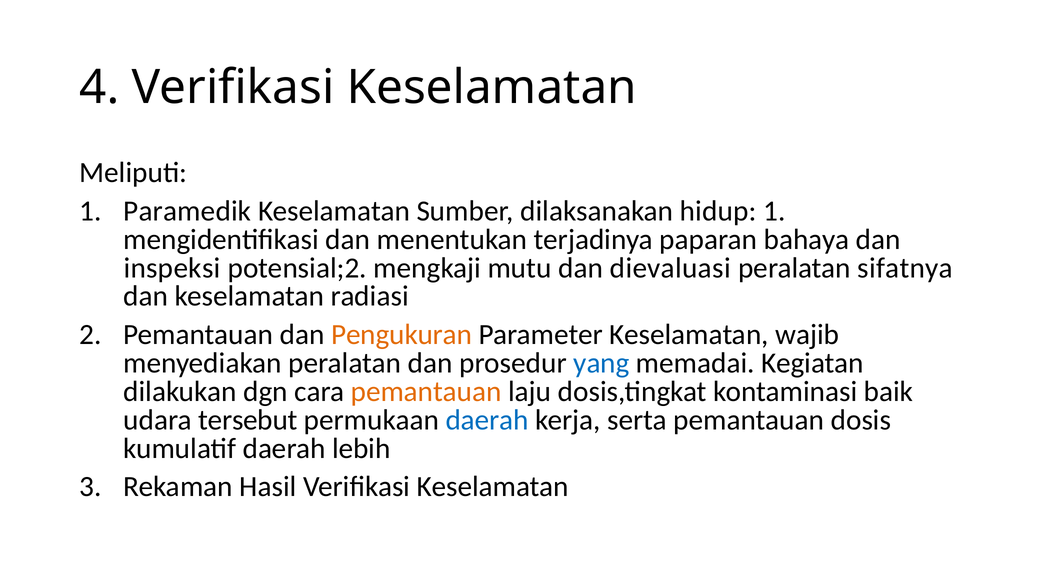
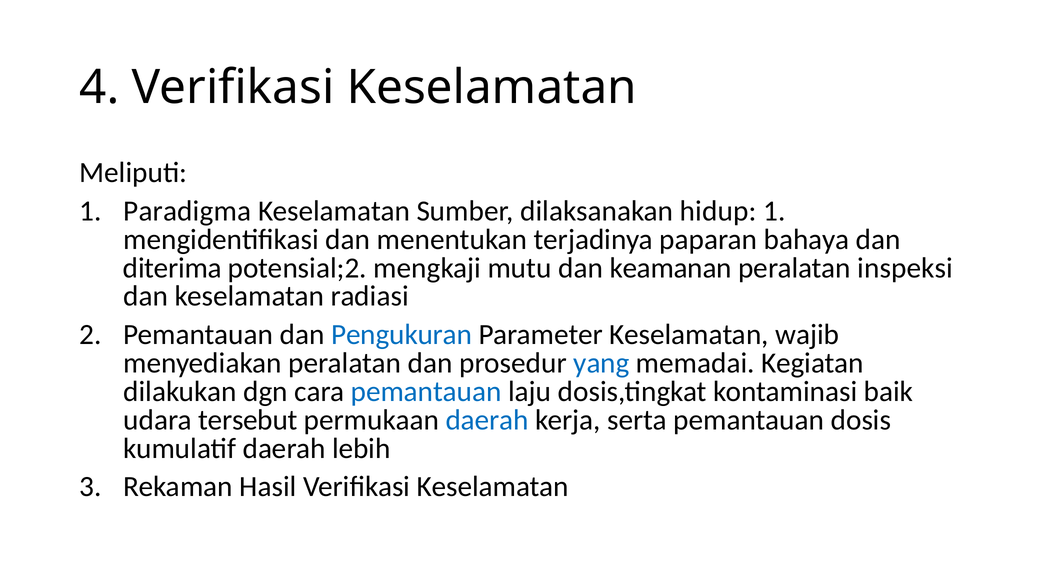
Paramedik: Paramedik -> Paradigma
inspeksi: inspeksi -> diterima
dievaluasi: dievaluasi -> keamanan
sifatnya: sifatnya -> inspeksi
Pengukuran colour: orange -> blue
pemantauan at (426, 392) colour: orange -> blue
